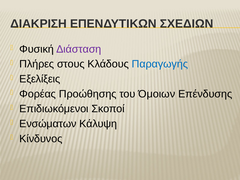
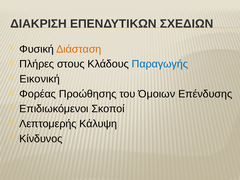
Διάσταση colour: purple -> orange
Εξελίξεις: Εξελίξεις -> Εικονική
Ενσώματων: Ενσώματων -> Λεπτομερής
